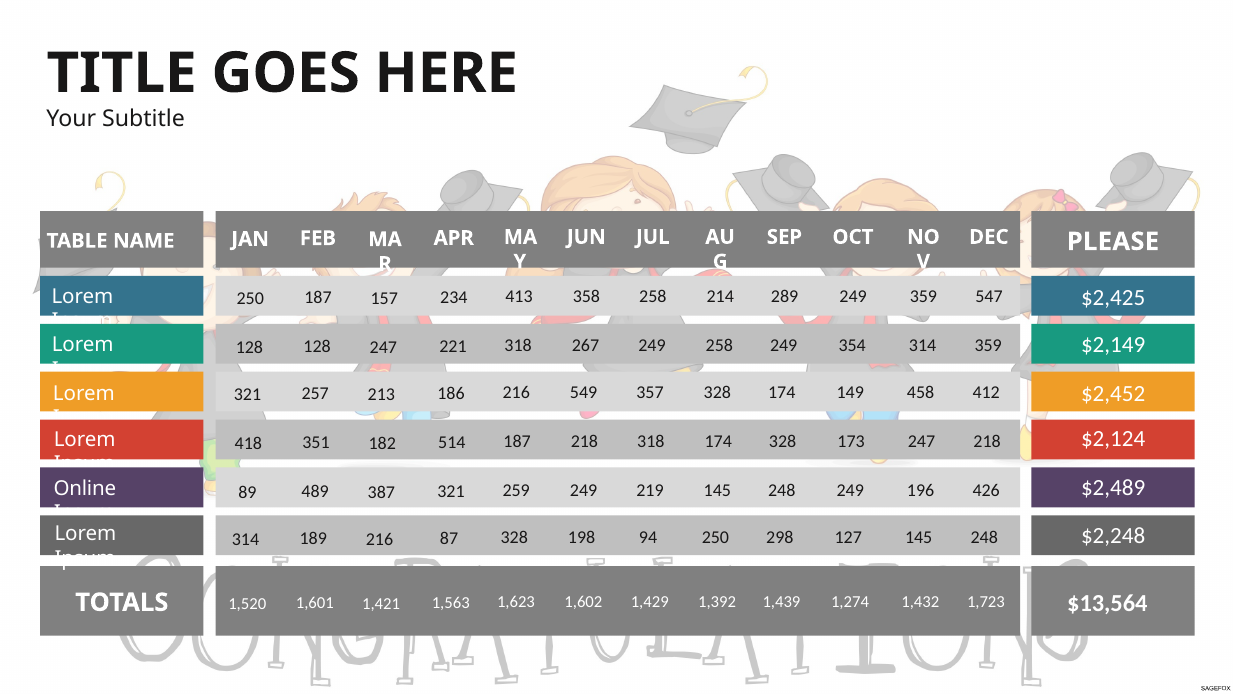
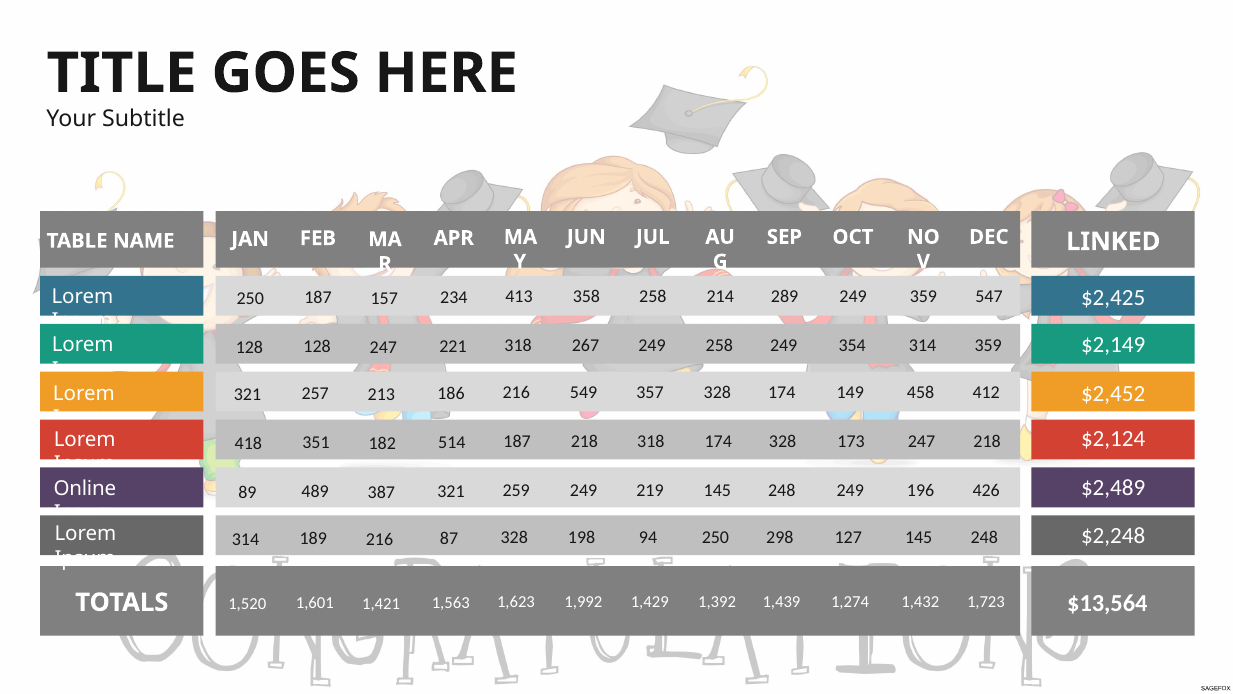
PLEASE: PLEASE -> LINKED
1,602: 1,602 -> 1,992
